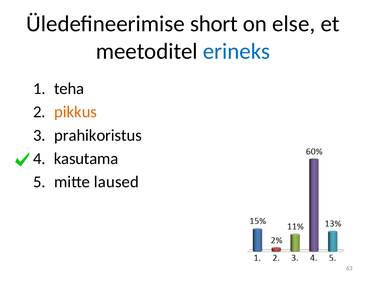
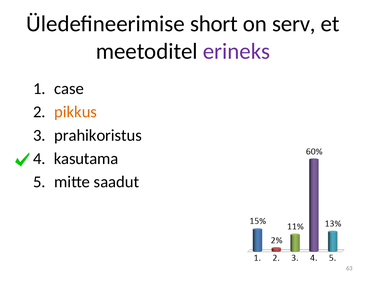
else: else -> serv
erineks colour: blue -> purple
teha: teha -> case
laused: laused -> saadut
